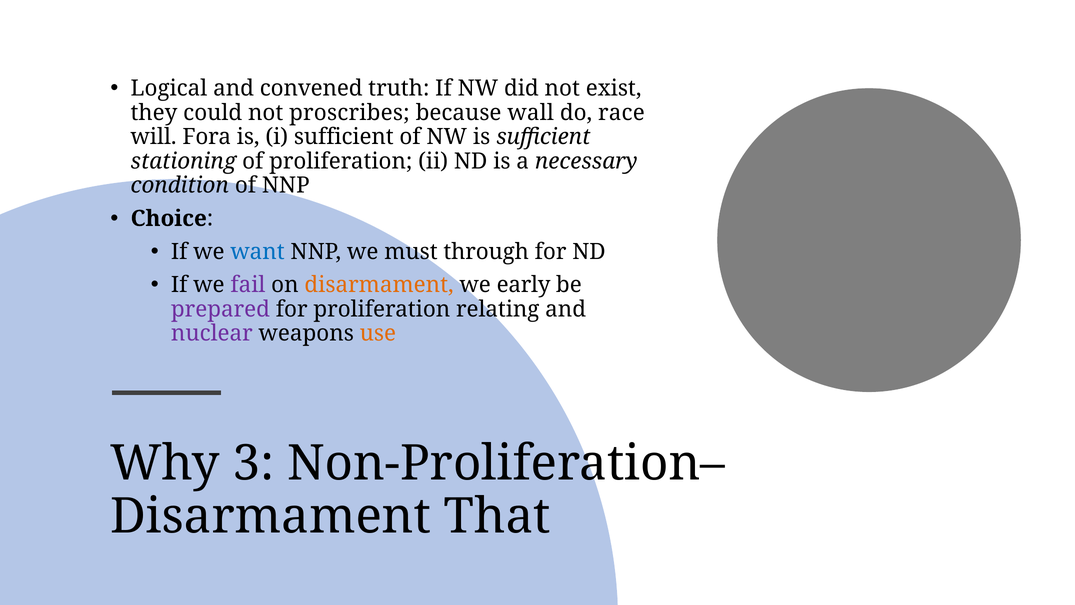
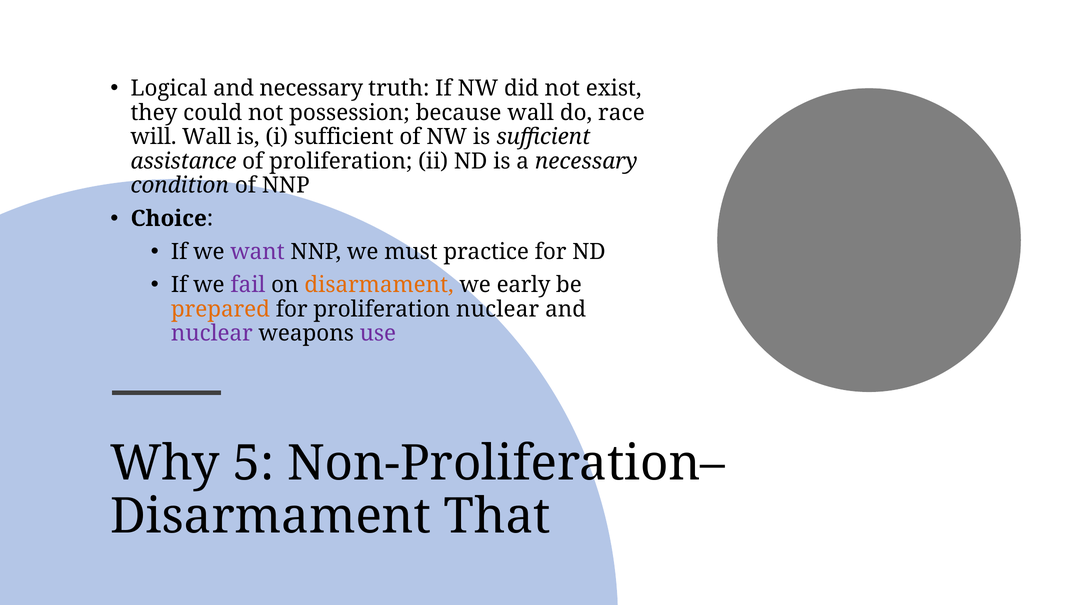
and convened: convened -> necessary
proscribes: proscribes -> possession
will Fora: Fora -> Wall
stationing: stationing -> assistance
want colour: blue -> purple
through: through -> practice
prepared colour: purple -> orange
proliferation relating: relating -> nuclear
use colour: orange -> purple
3: 3 -> 5
